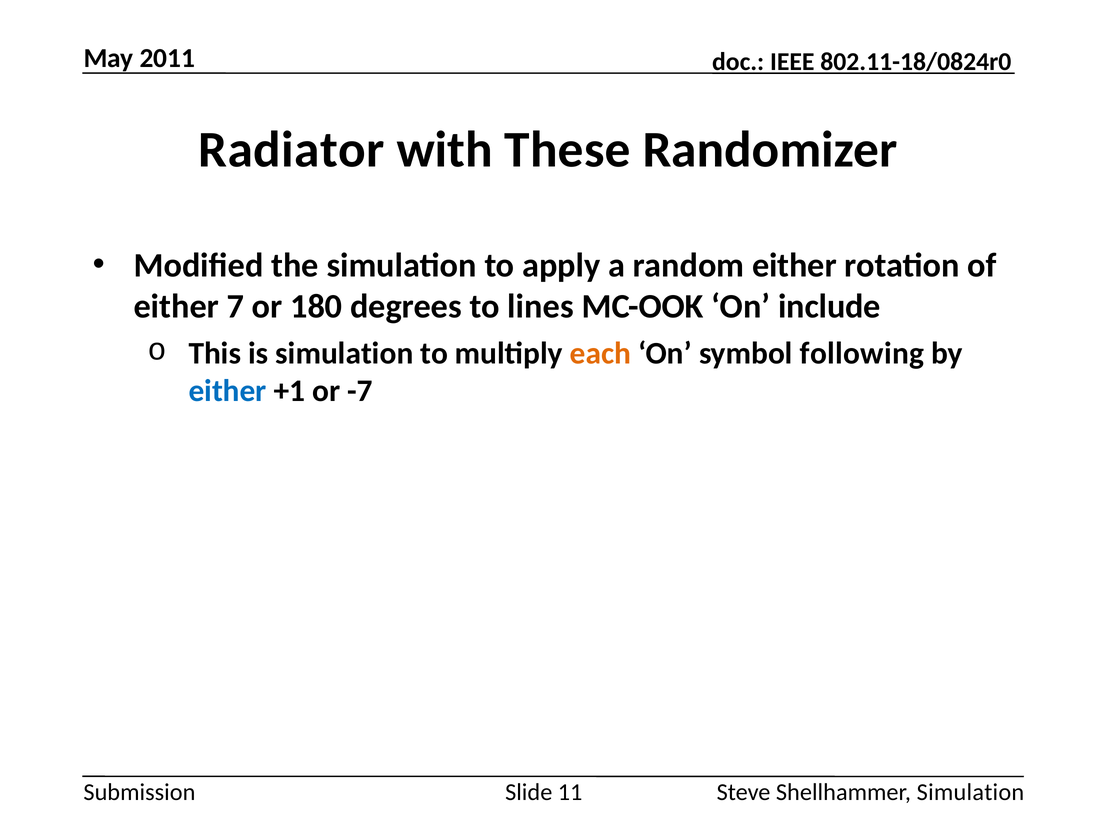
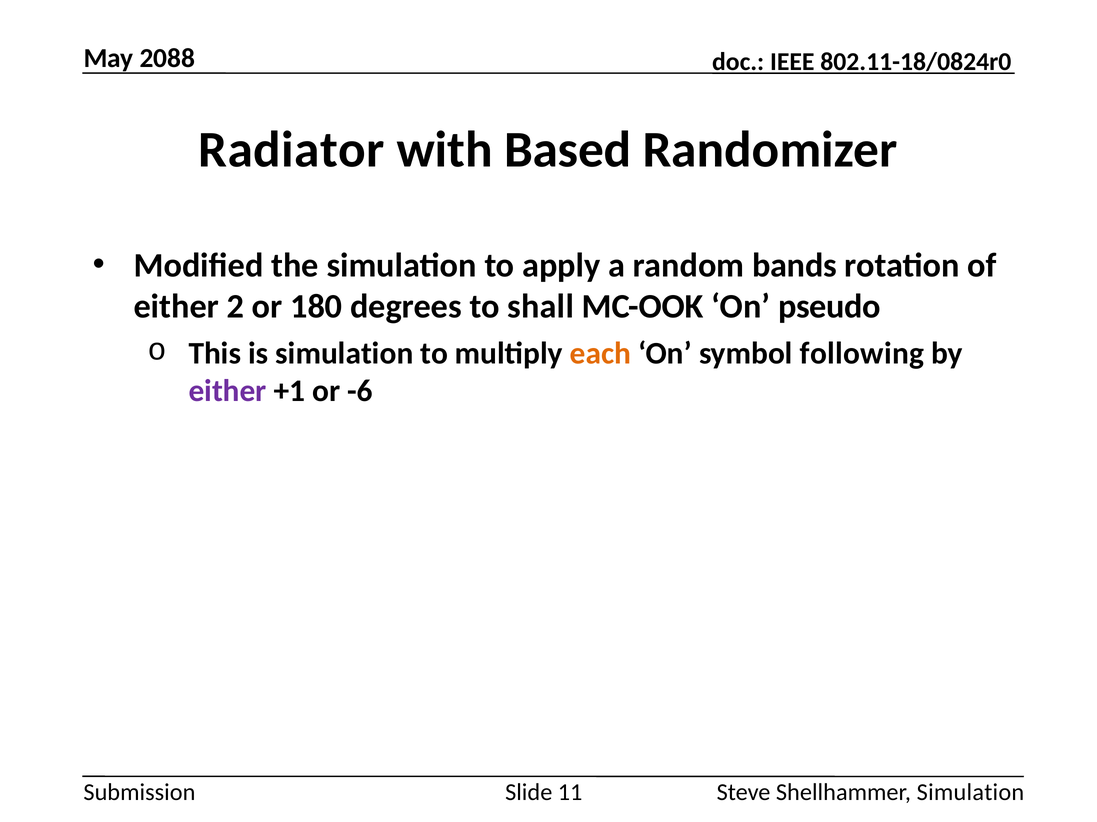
2011: 2011 -> 2088
These: These -> Based
random either: either -> bands
7: 7 -> 2
lines: lines -> shall
include: include -> pseudo
either at (228, 391) colour: blue -> purple
-7: -7 -> -6
